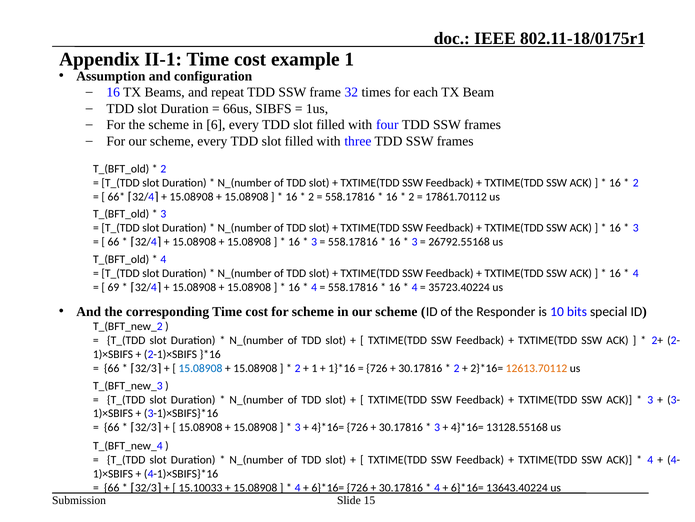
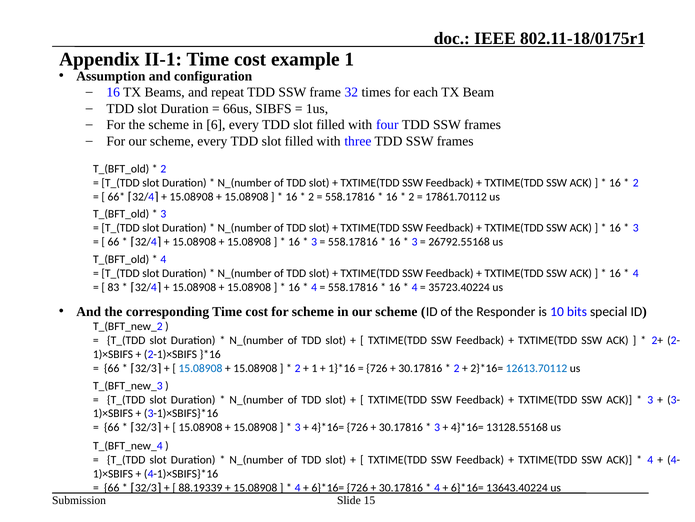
69: 69 -> 83
12613.70112 colour: orange -> blue
15.10033: 15.10033 -> 88.19339
